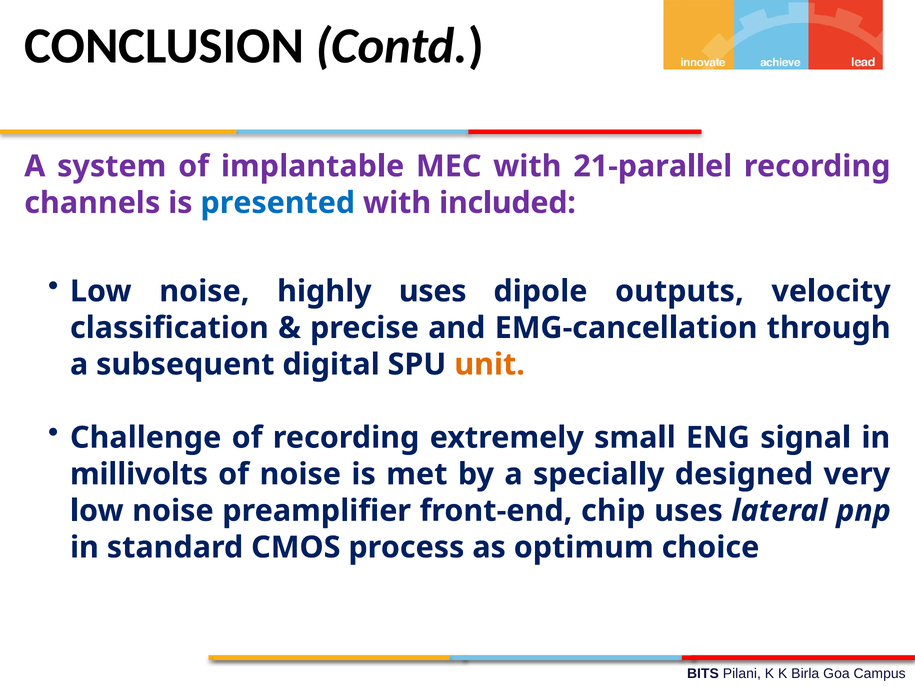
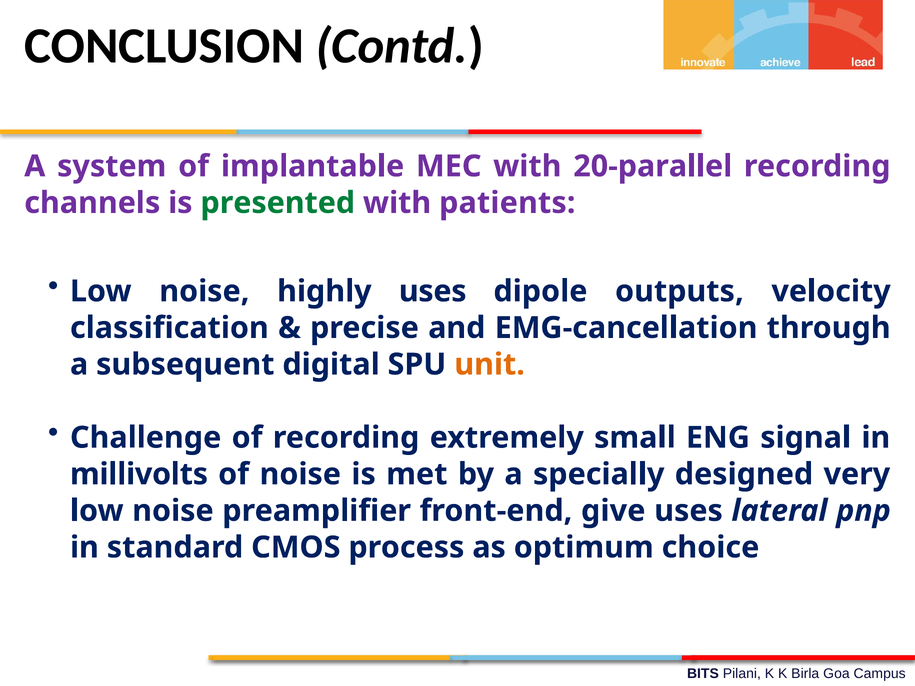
21-parallel: 21-parallel -> 20-parallel
presented colour: blue -> green
included: included -> patients
chip: chip -> give
